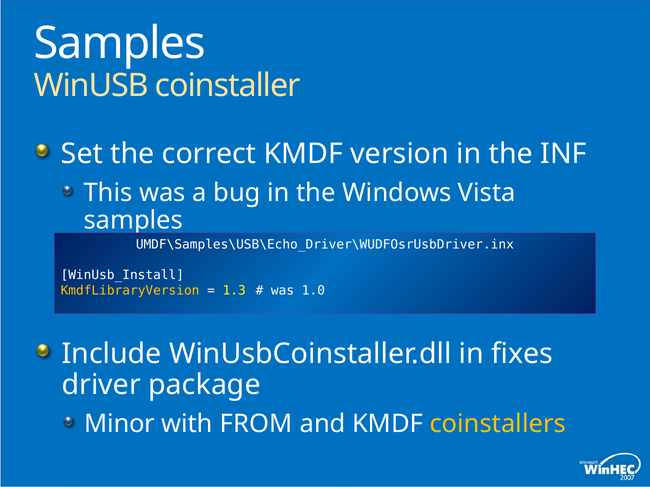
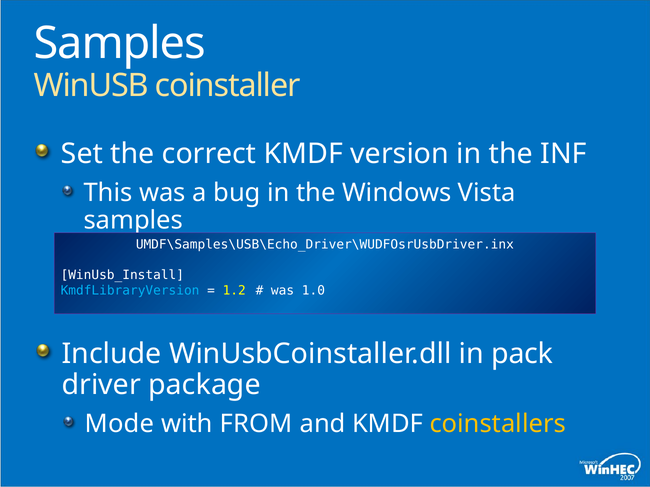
KmdfLibraryVersion colour: yellow -> light blue
1.3: 1.3 -> 1.2
fixes: fixes -> pack
Minor: Minor -> Mode
